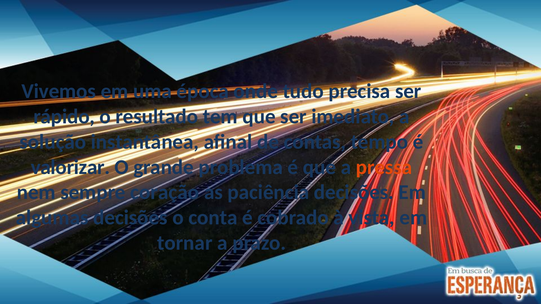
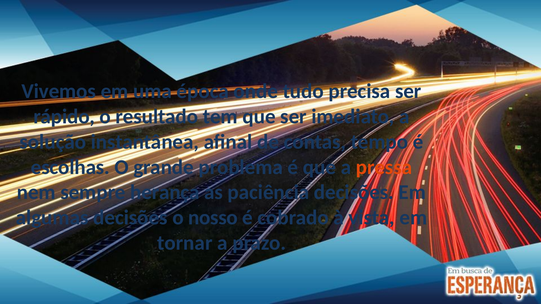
valorizar: valorizar -> escolhas
coração: coração -> herança
conta: conta -> nosso
